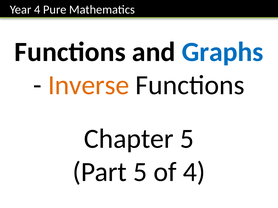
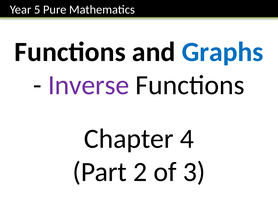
Year 4: 4 -> 5
Inverse colour: orange -> purple
Chapter 5: 5 -> 4
Part 5: 5 -> 2
of 4: 4 -> 3
